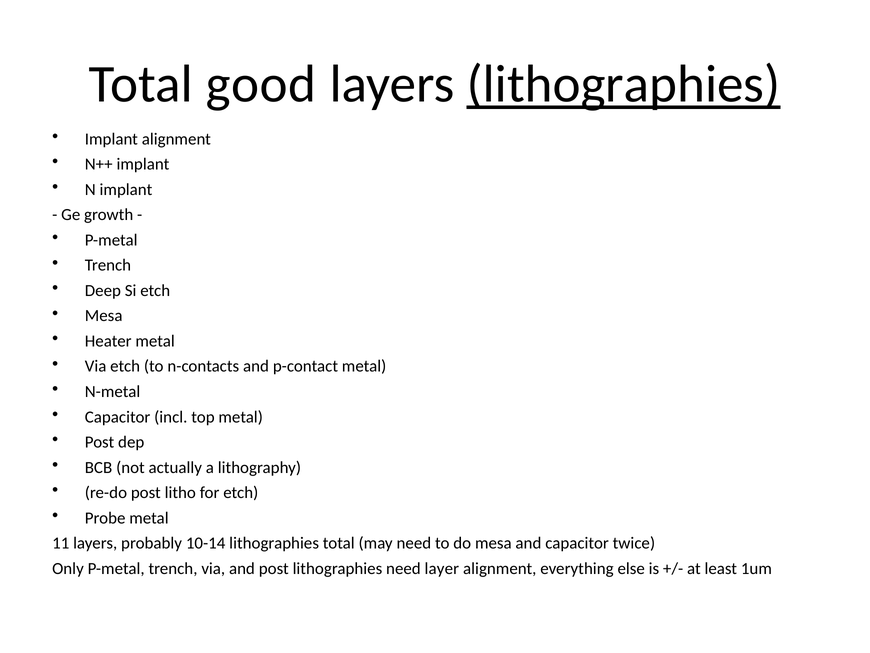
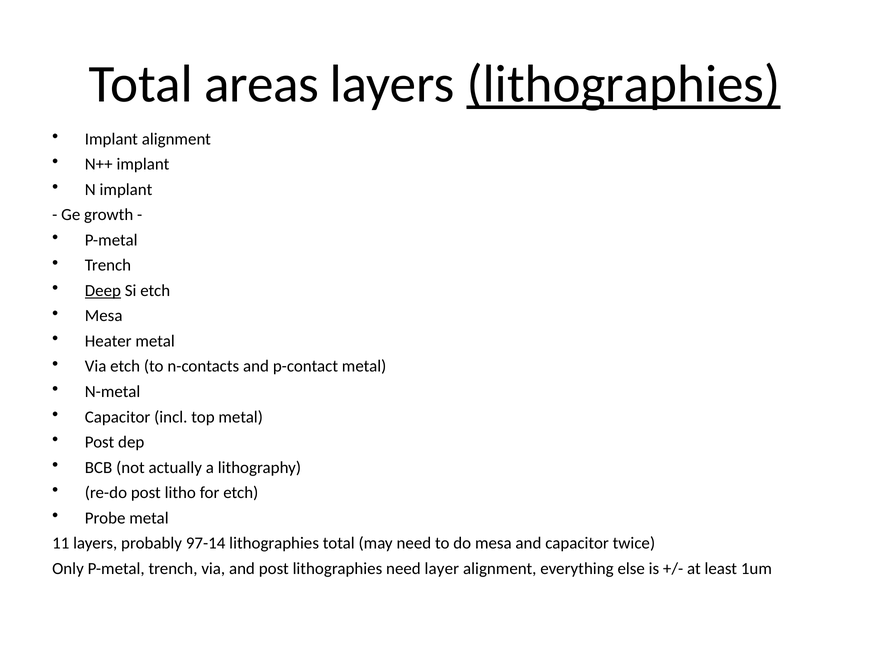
good: good -> areas
Deep underline: none -> present
10-14: 10-14 -> 97-14
